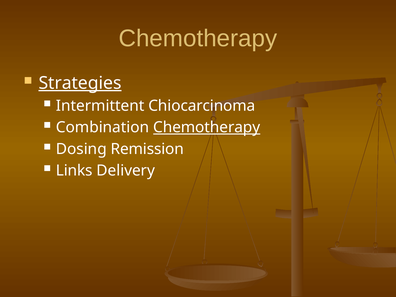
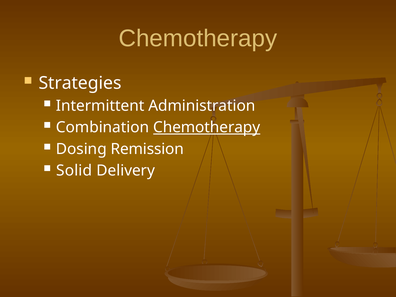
Strategies underline: present -> none
Chiocarcinoma: Chiocarcinoma -> Administration
Links: Links -> Solid
